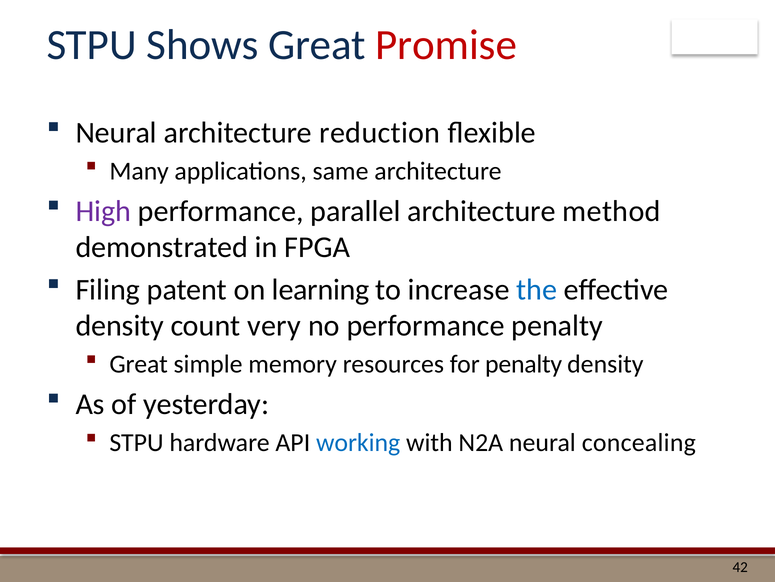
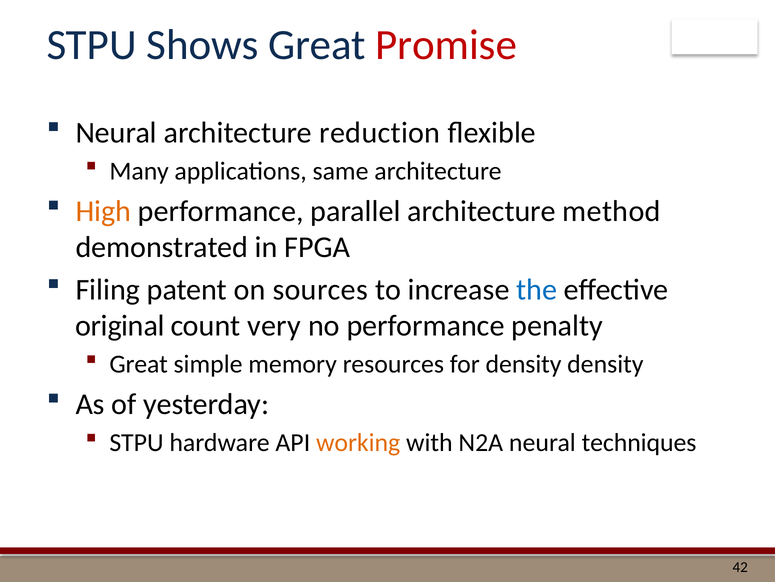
High colour: purple -> orange
learning: learning -> sources
density at (120, 325): density -> original
for penalty: penalty -> density
working colour: blue -> orange
concealing: concealing -> techniques
